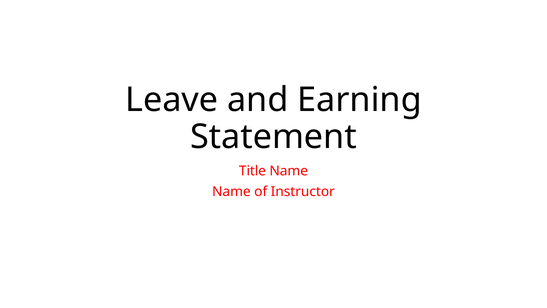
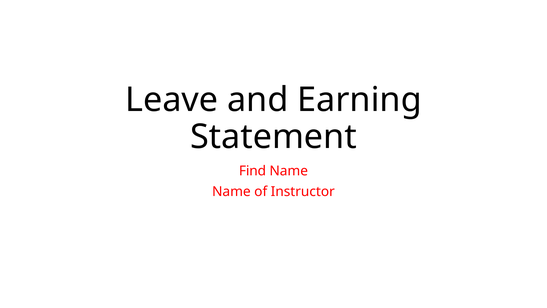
Title: Title -> Find
